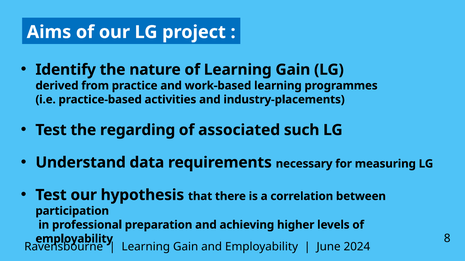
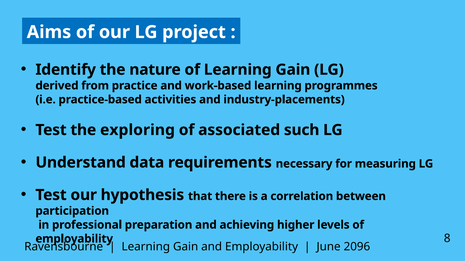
regarding: regarding -> exploring
2024: 2024 -> 2096
